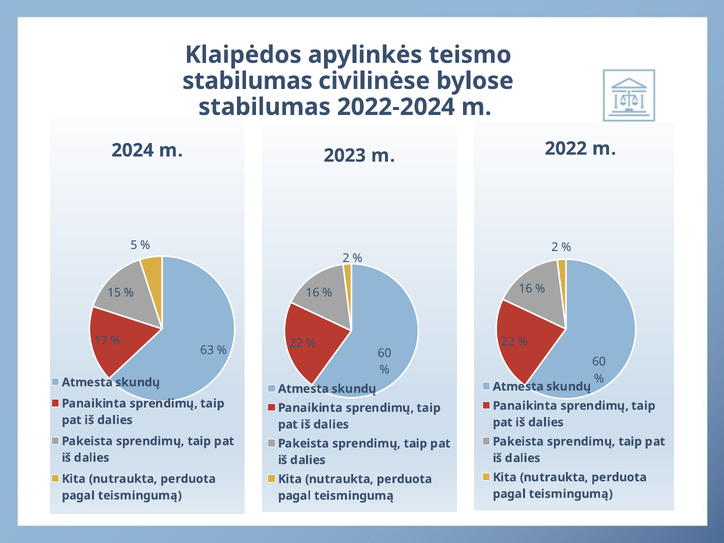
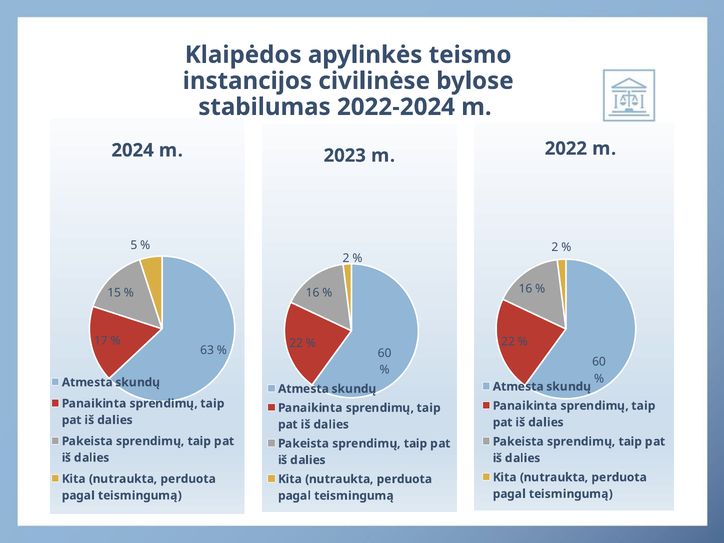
stabilumas at (247, 81): stabilumas -> instancijos
